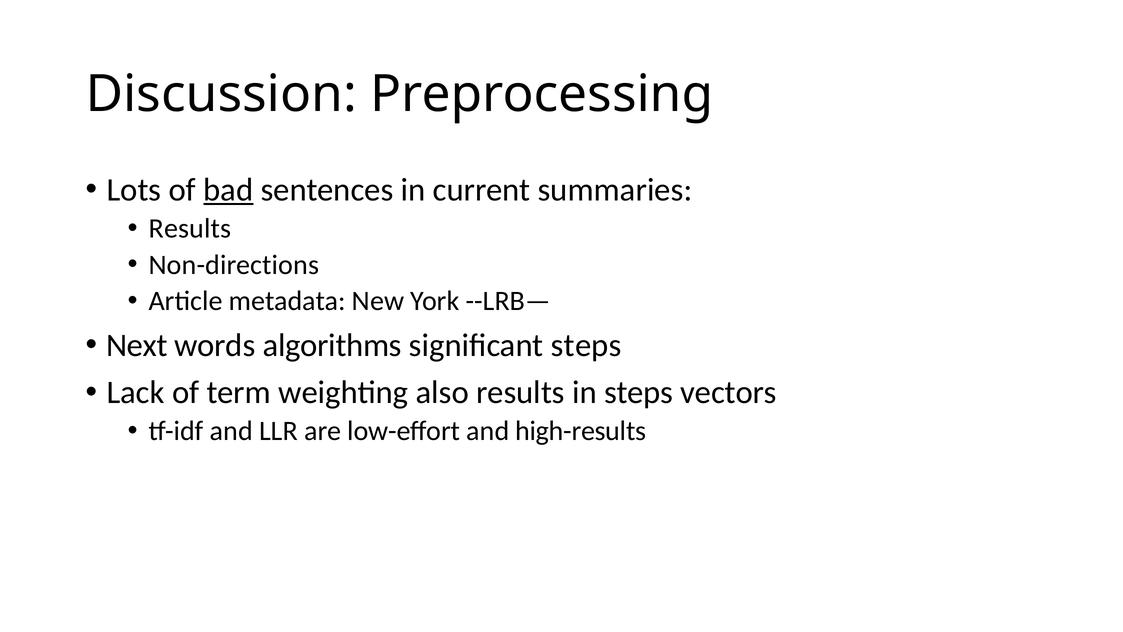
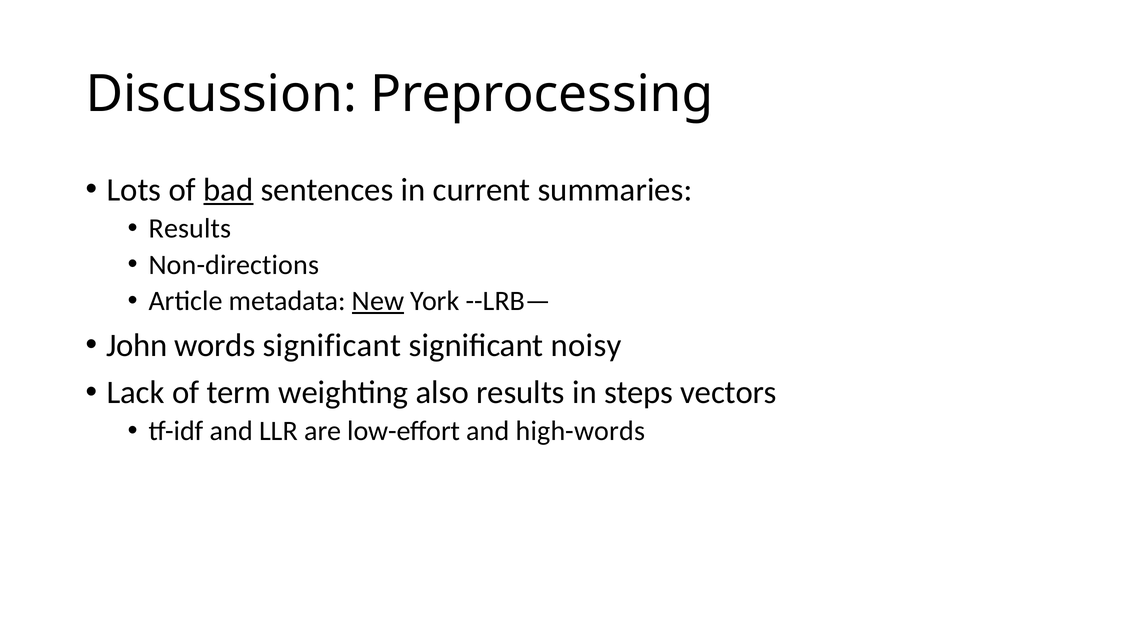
New underline: none -> present
Next: Next -> John
words algorithms: algorithms -> significant
significant steps: steps -> noisy
high-results: high-results -> high-words
